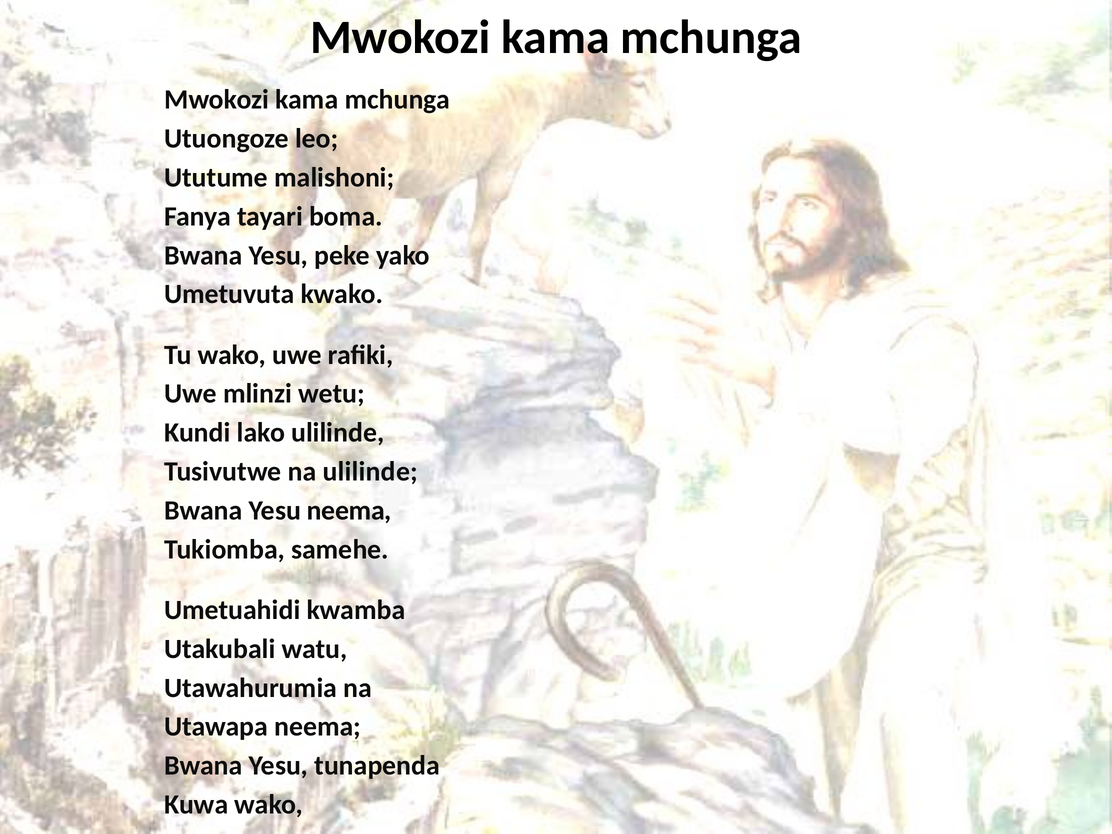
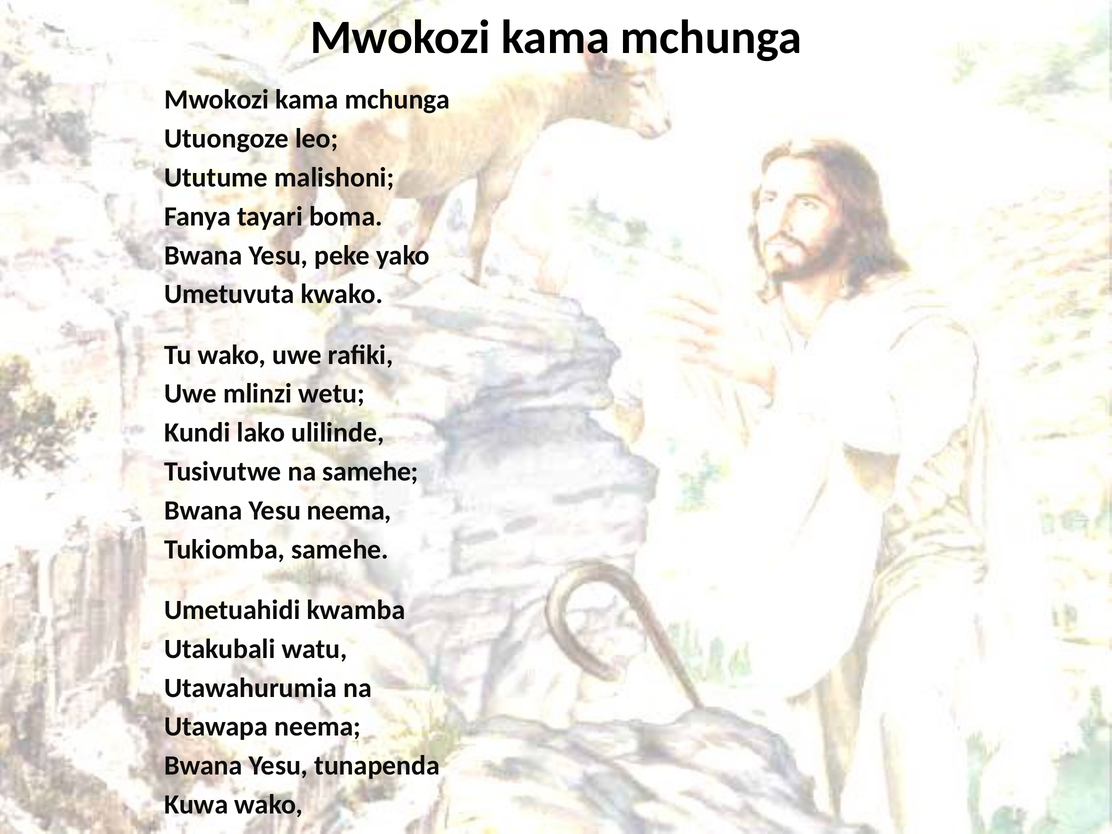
na ulilinde: ulilinde -> samehe
